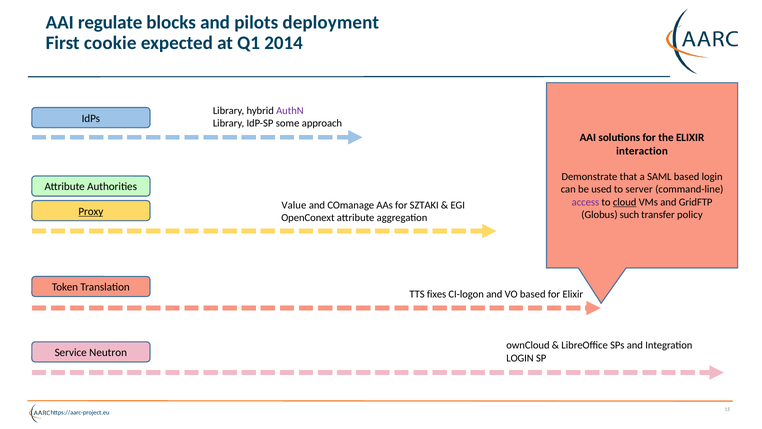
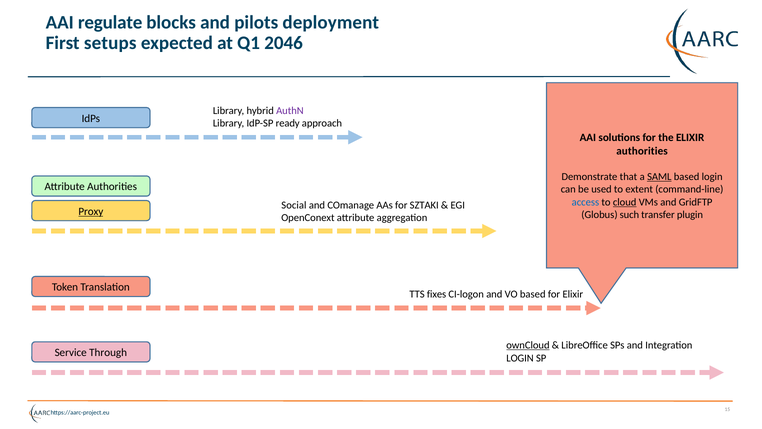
cookie: cookie -> setups
2014: 2014 -> 2046
some: some -> ready
interaction at (642, 151): interaction -> authorities
SAML underline: none -> present
server: server -> extent
access colour: purple -> blue
Value: Value -> Social
policy: policy -> plugin
ownCloud underline: none -> present
Neutron: Neutron -> Through
